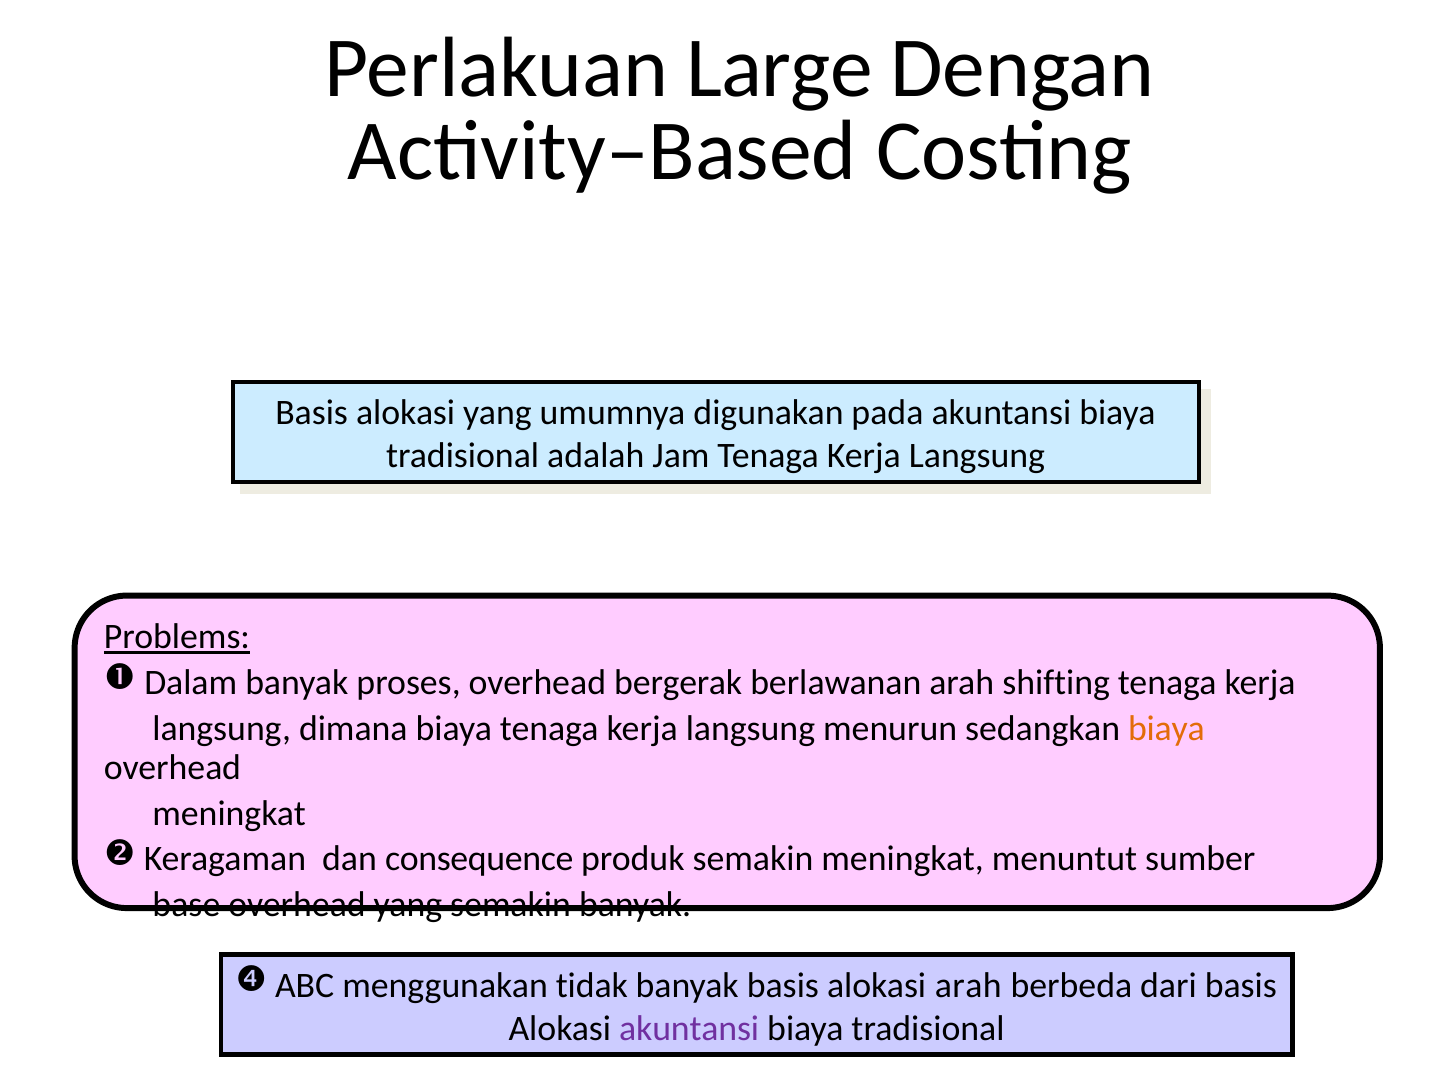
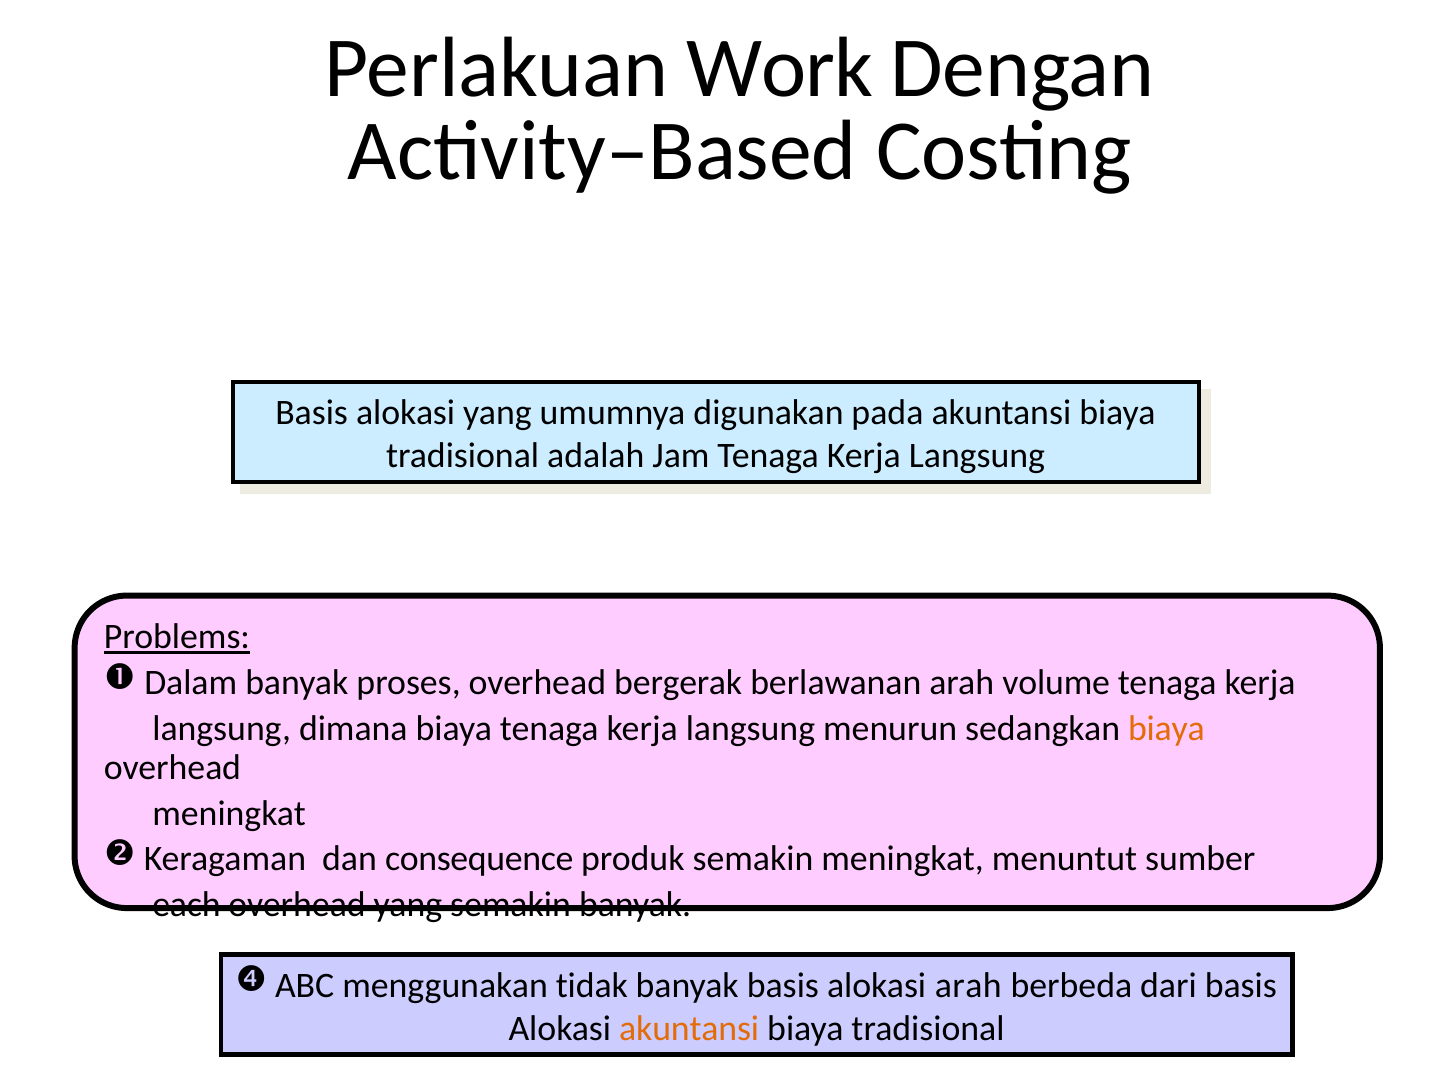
Large: Large -> Work
shifting: shifting -> volume
base: base -> each
akuntansi at (689, 1029) colour: purple -> orange
